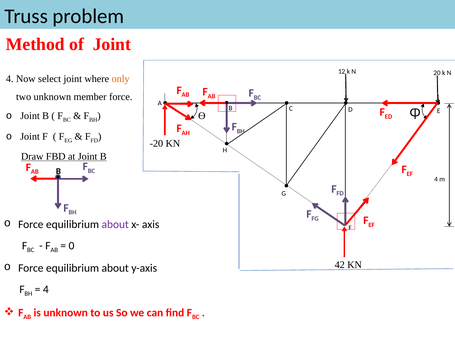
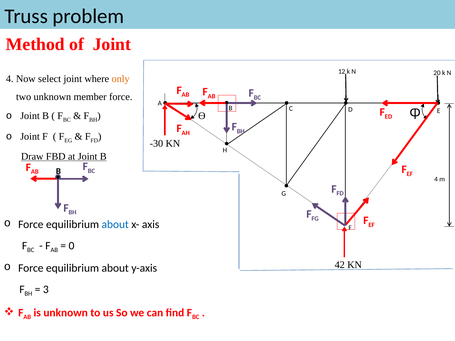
-20: -20 -> -30
about at (115, 224) colour: purple -> blue
4 at (46, 290): 4 -> 3
